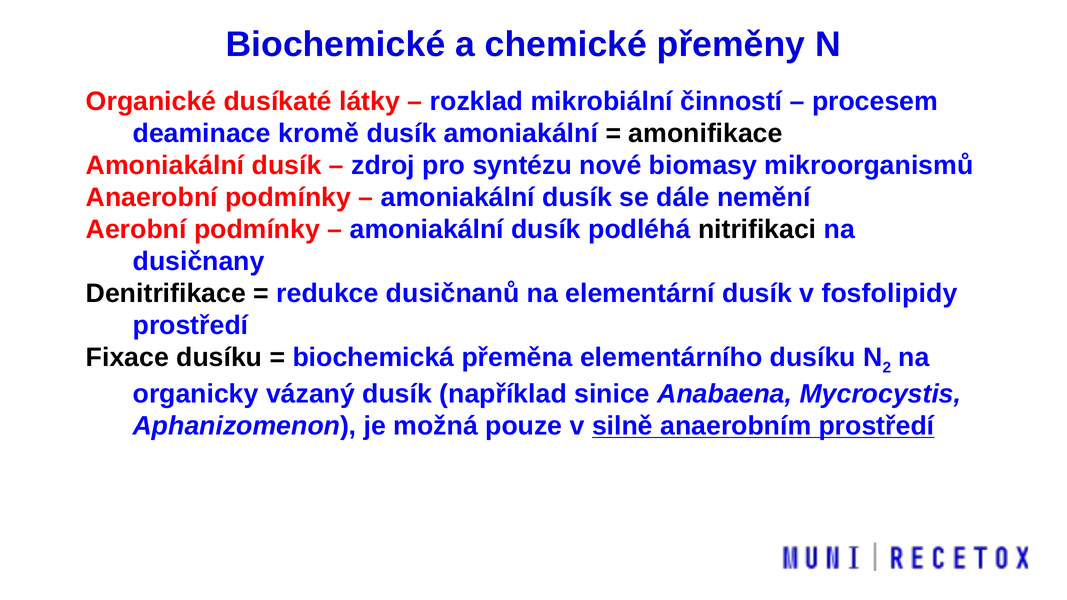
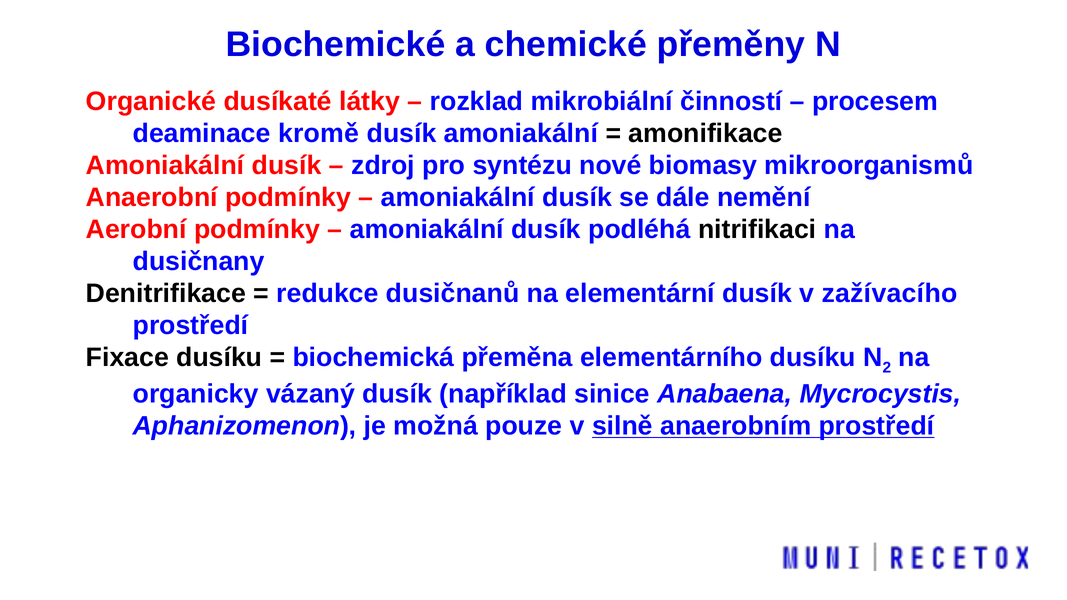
fosfolipidy: fosfolipidy -> zažívacího
